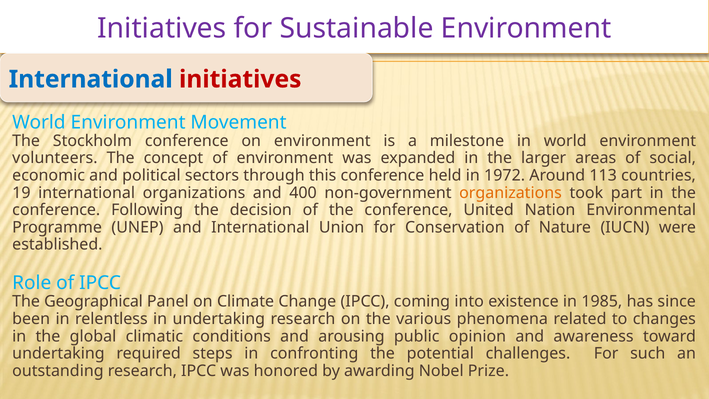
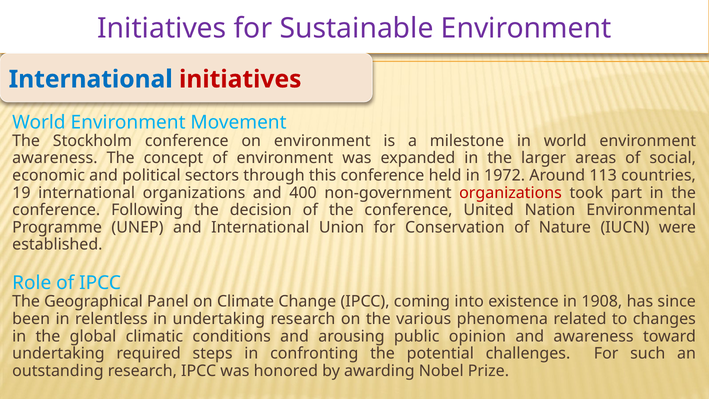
volunteers at (55, 158): volunteers -> awareness
organizations at (511, 193) colour: orange -> red
1985: 1985 -> 1908
